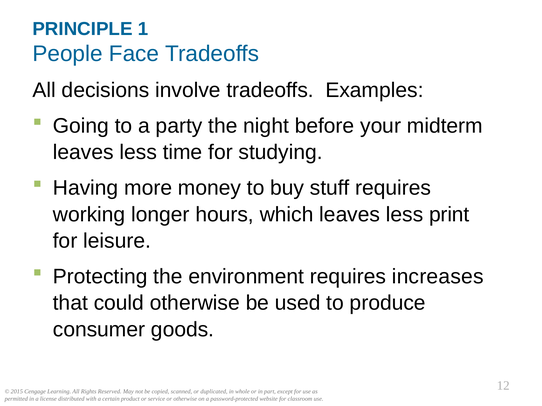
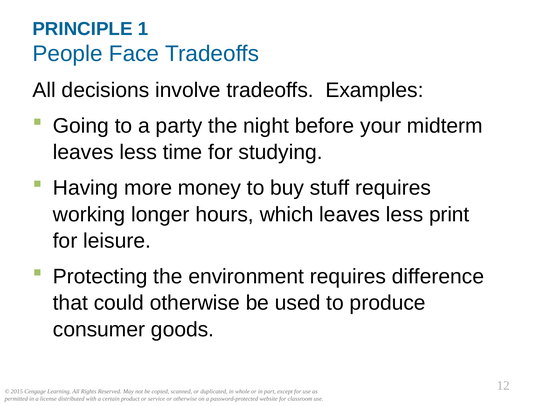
increases: increases -> difference
